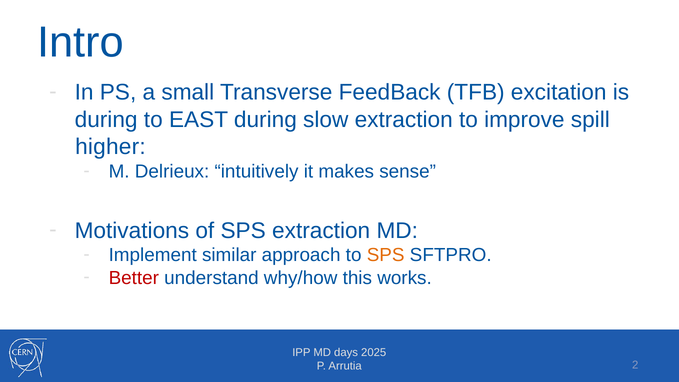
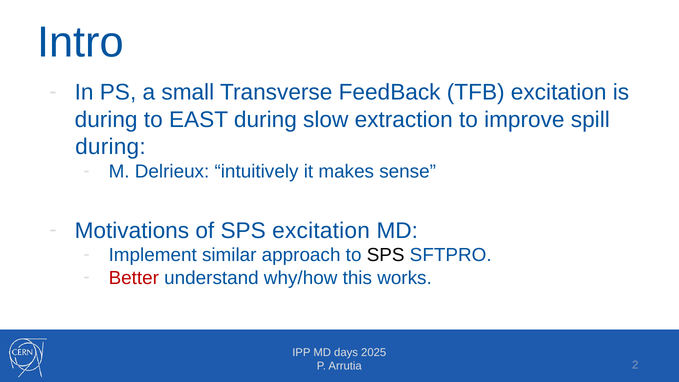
higher at (110, 147): higher -> during
SPS extraction: extraction -> excitation
SPS at (386, 255) colour: orange -> black
